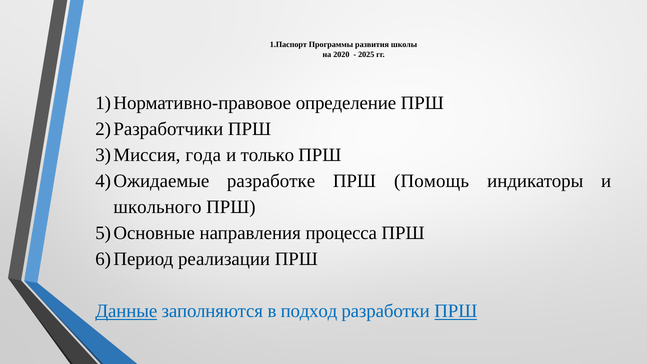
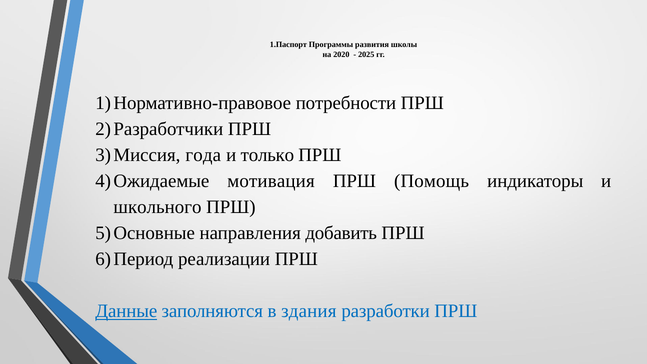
определение: определение -> потребности
разработке: разработке -> мотивация
процесса: процесса -> добавить
подход: подход -> здания
ПРШ at (456, 311) underline: present -> none
